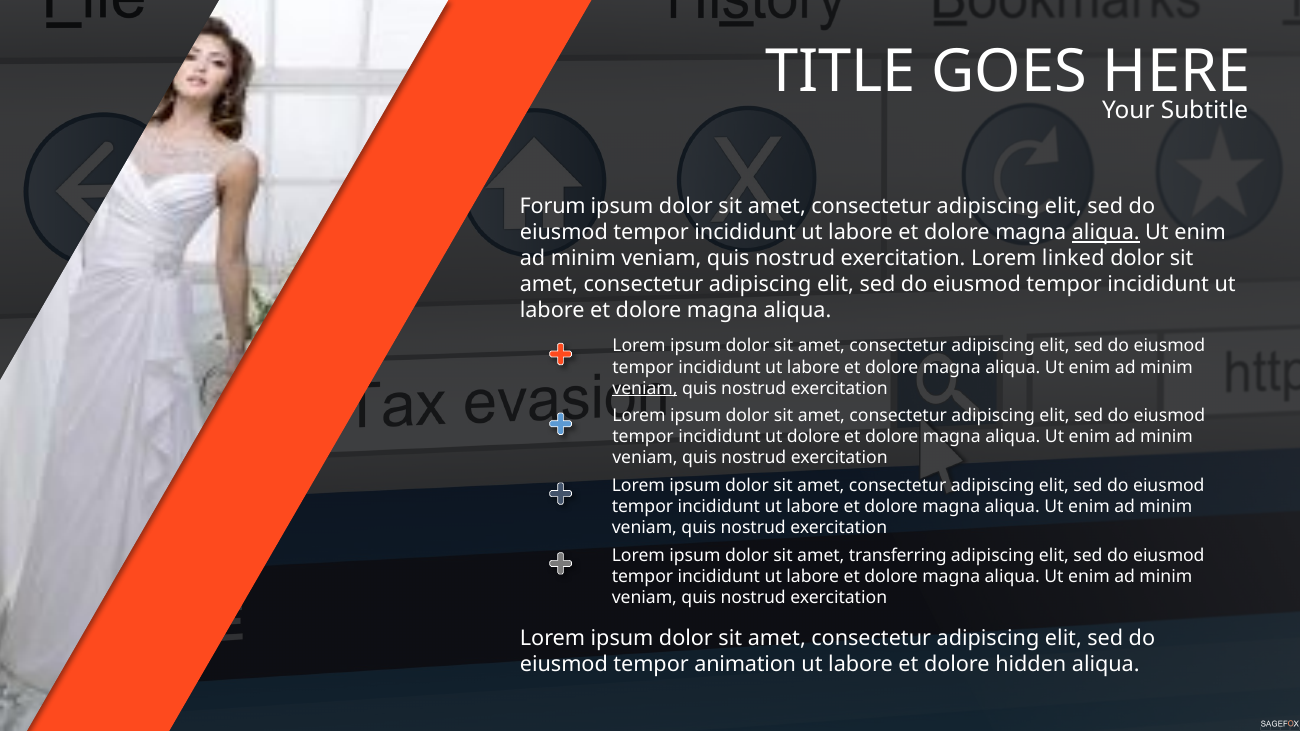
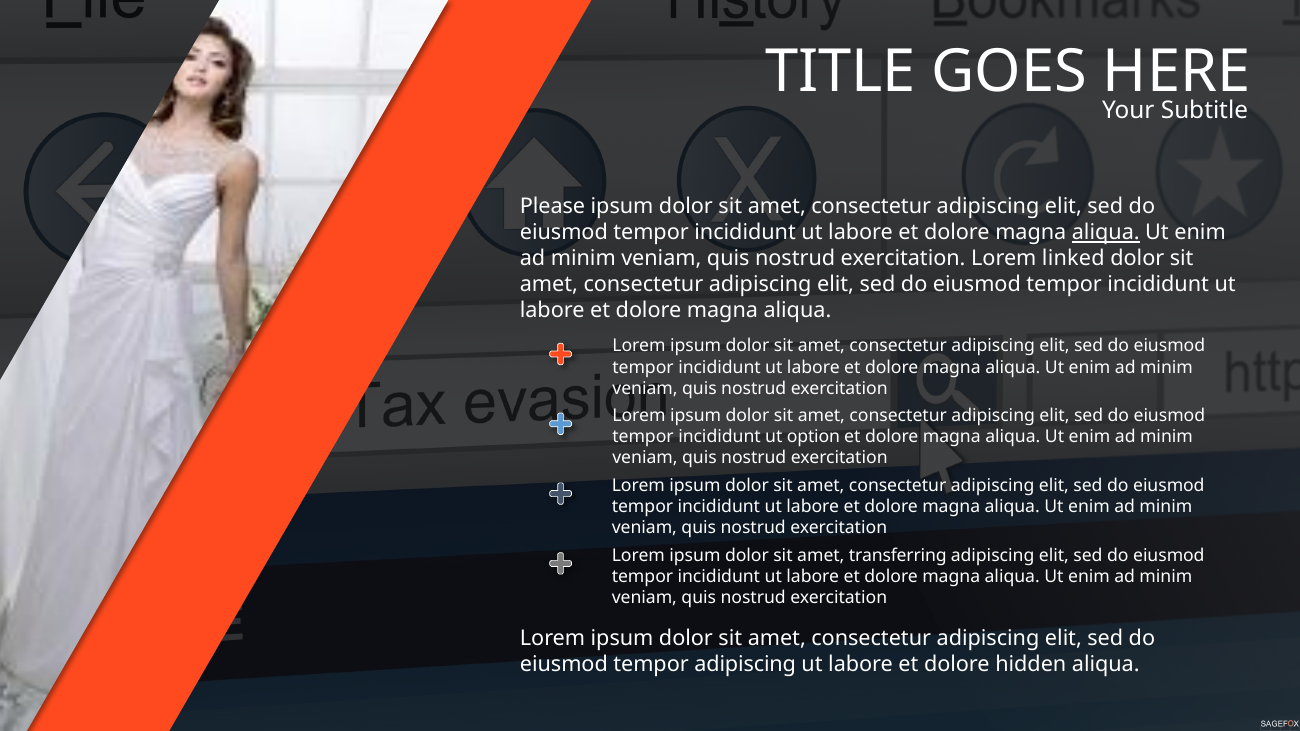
Forum: Forum -> Please
veniam at (645, 389) underline: present -> none
ut dolore: dolore -> option
tempor animation: animation -> adipiscing
